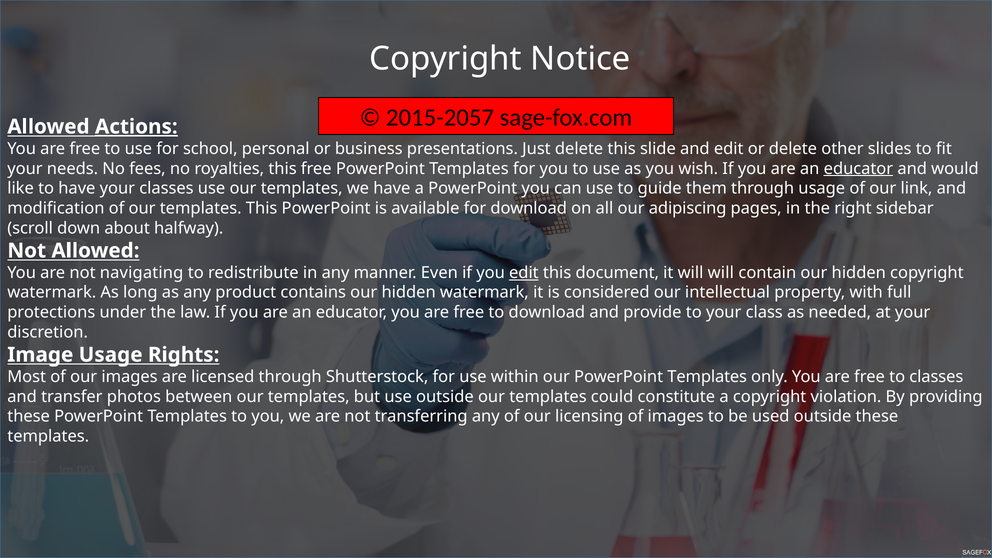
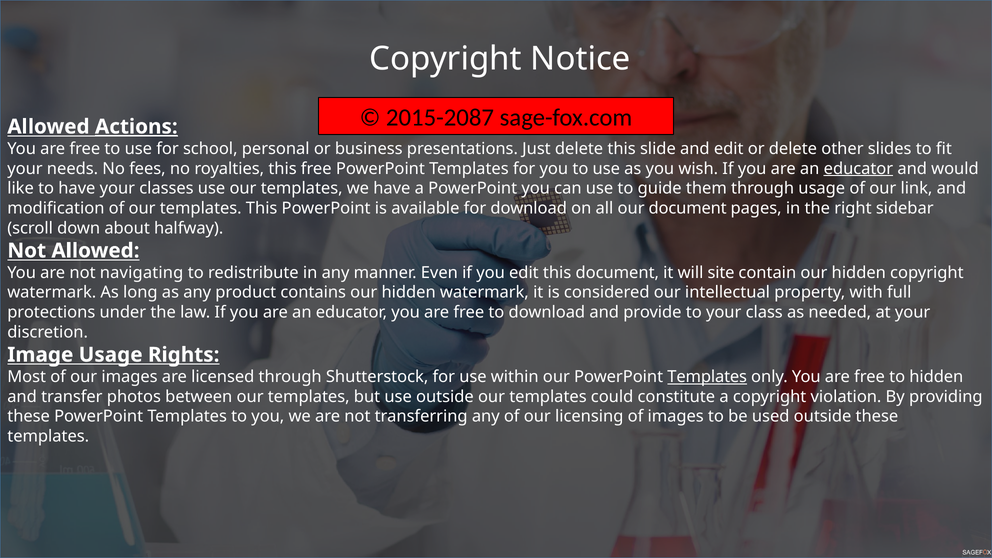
2015-2057: 2015-2057 -> 2015-2087
our adipiscing: adipiscing -> document
edit at (524, 273) underline: present -> none
will will: will -> site
Templates at (707, 377) underline: none -> present
to classes: classes -> hidden
